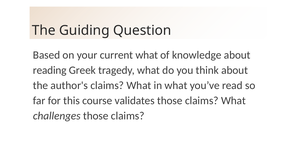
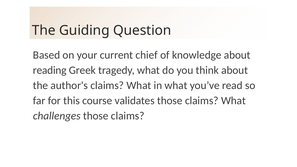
current what: what -> chief
